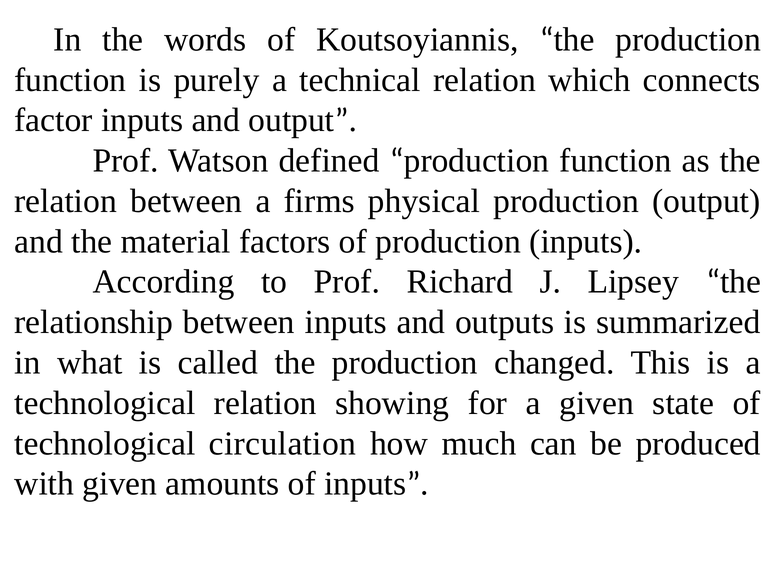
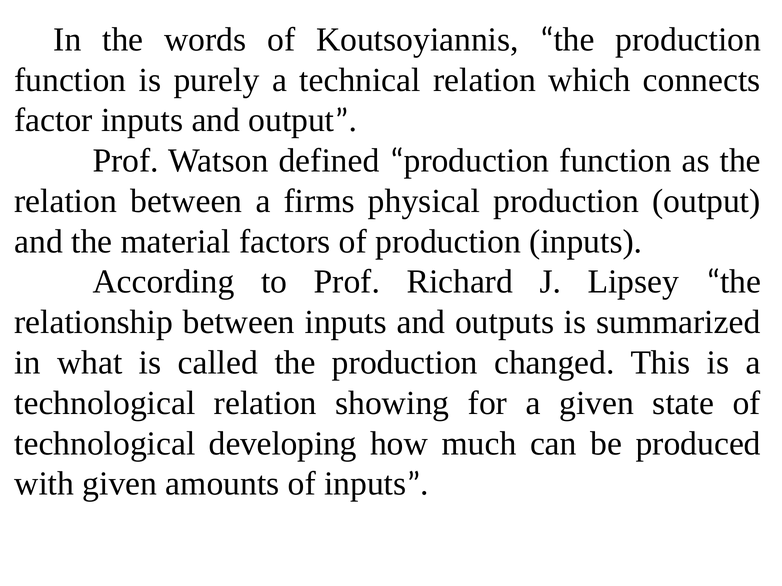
circulation: circulation -> developing
